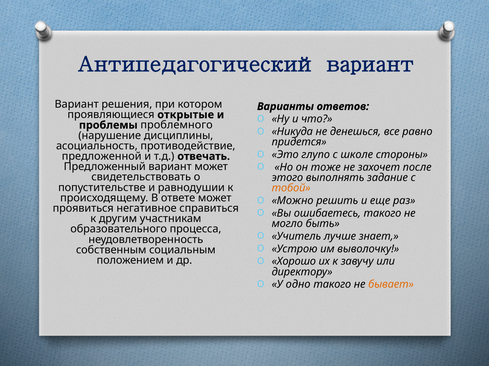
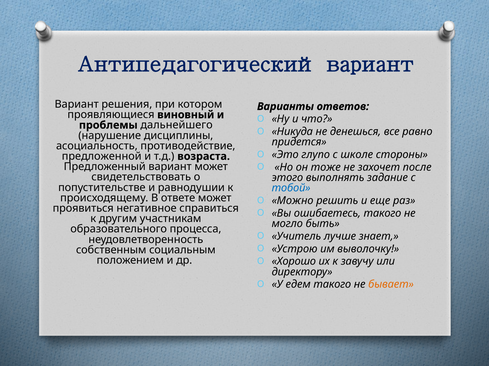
открытые: открытые -> виновный
проблемного: проблемного -> дальнейшего
отвечать: отвечать -> возраста
тобой colour: orange -> blue
одно: одно -> едем
